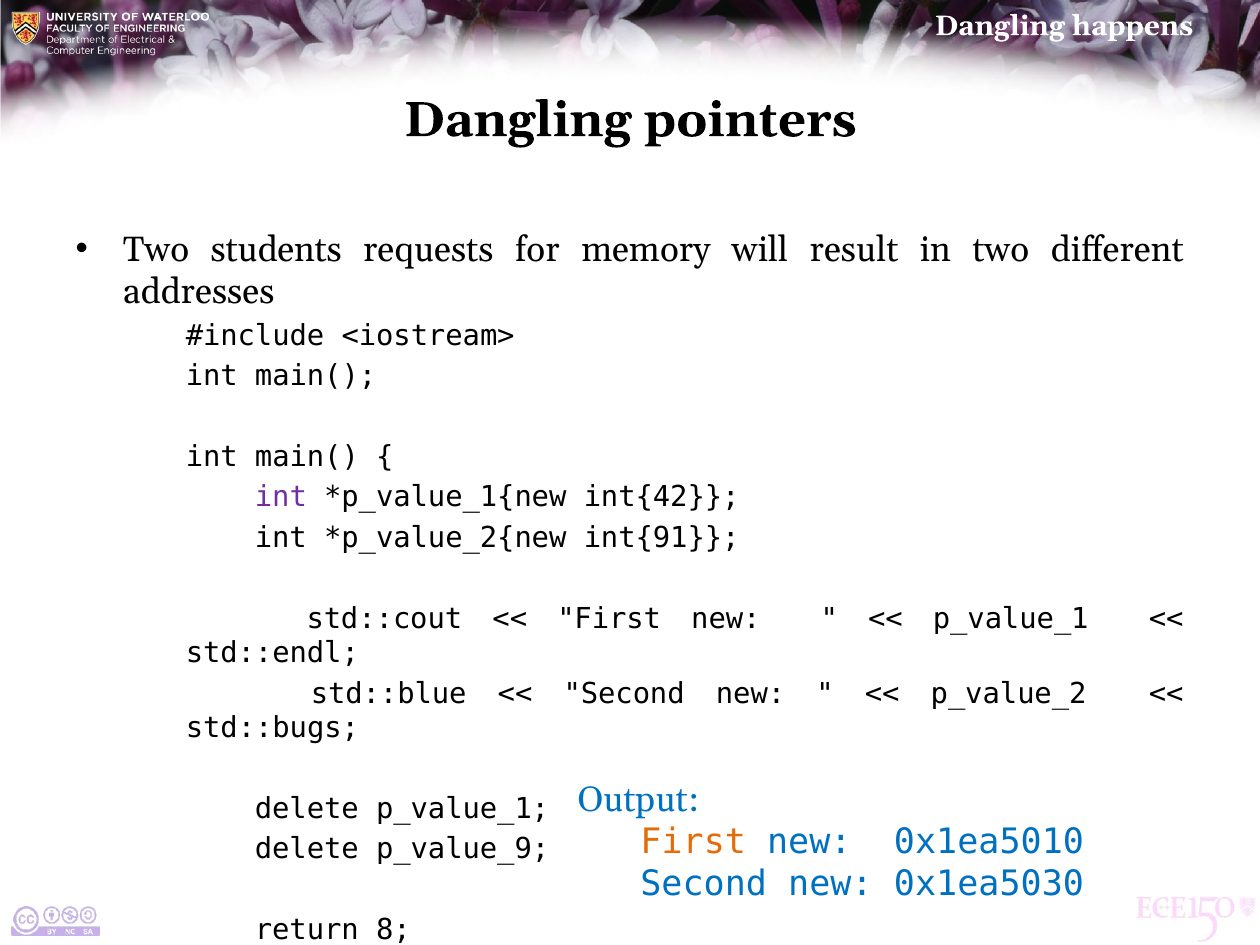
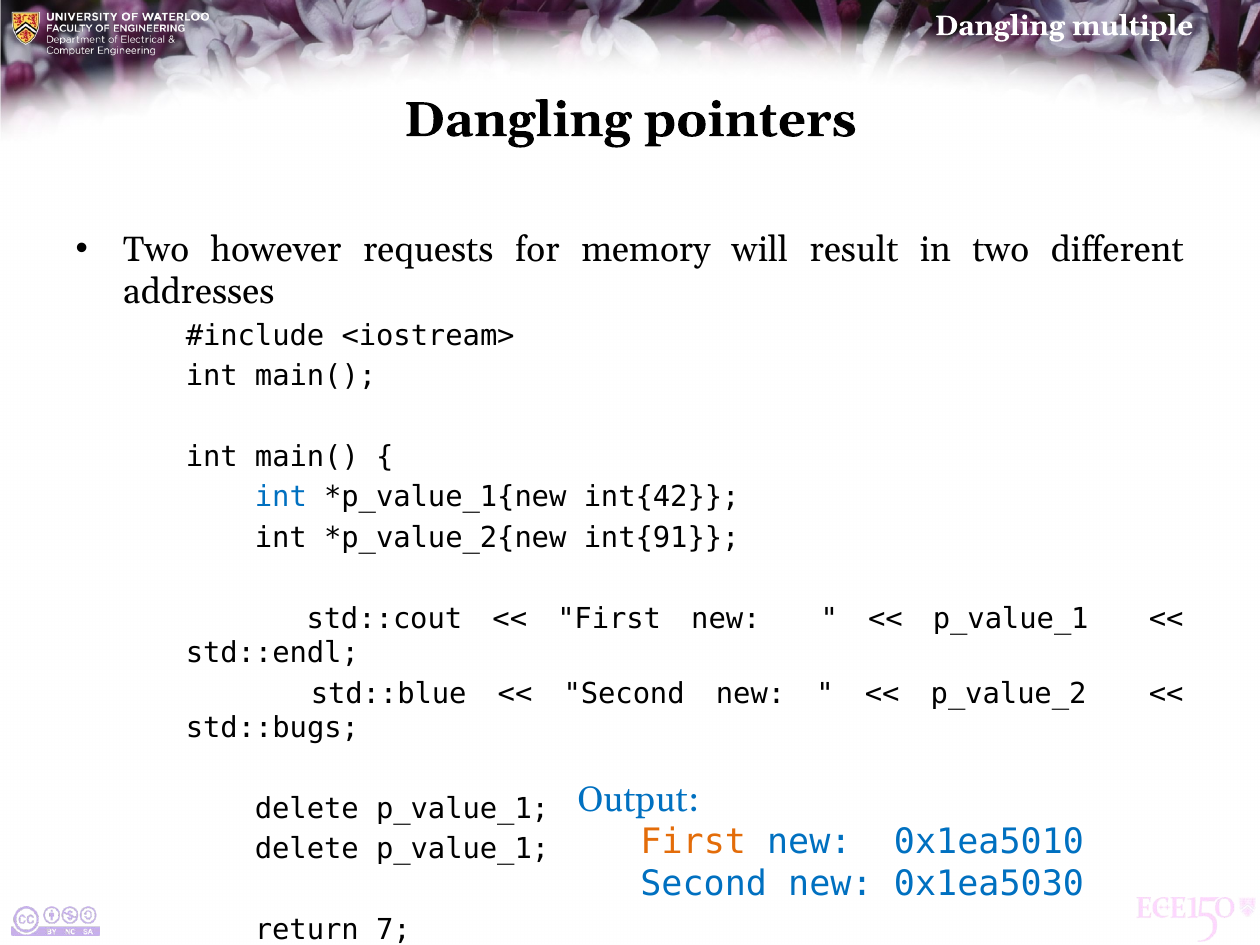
happens: happens -> multiple
students: students -> however
int at (281, 497) colour: purple -> blue
p_value_9 at (463, 849): p_value_9 -> p_value_1
8: 8 -> 7
